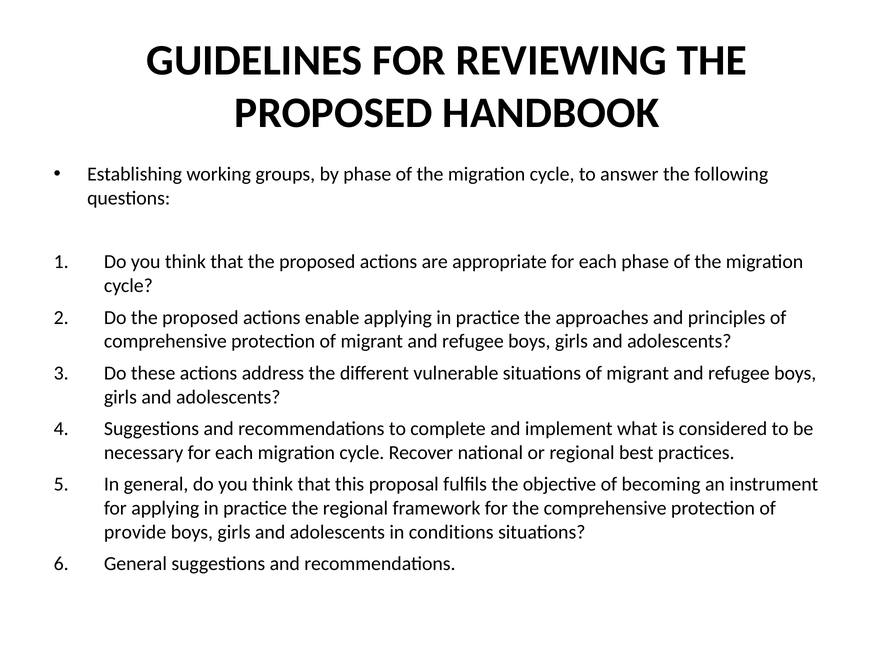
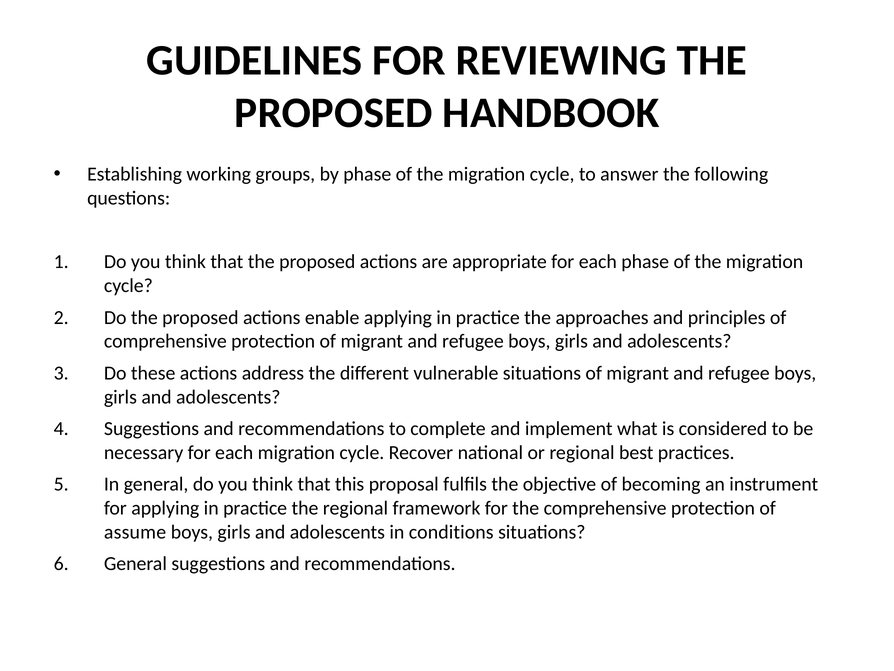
provide: provide -> assume
